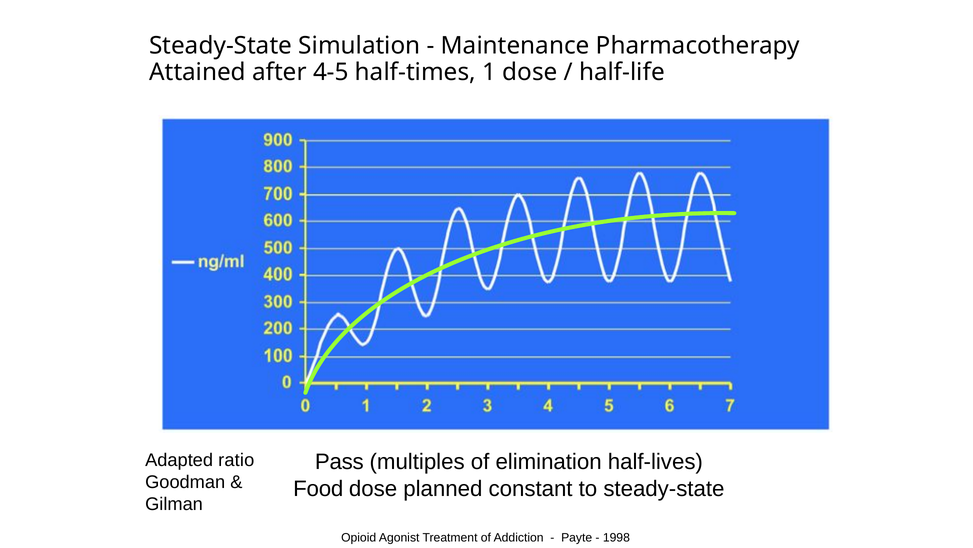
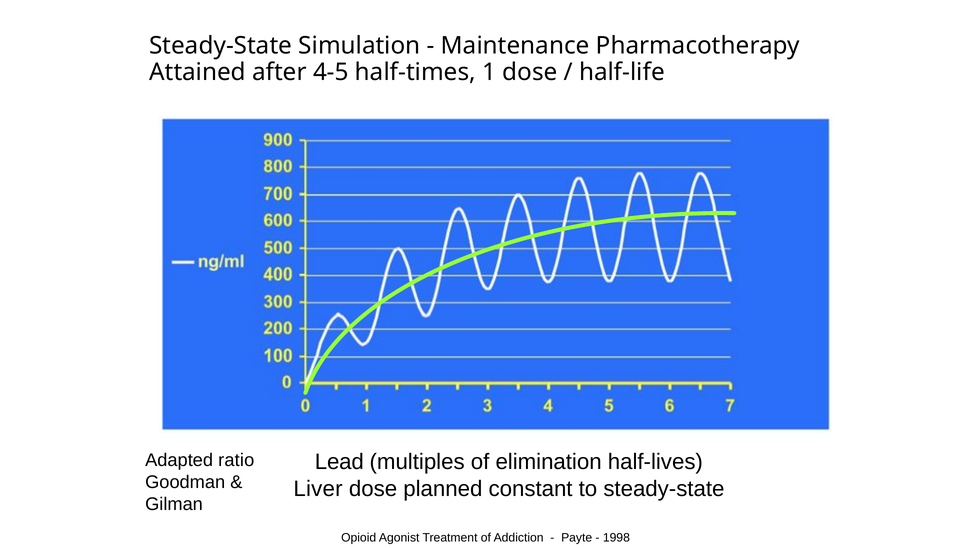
Pass: Pass -> Lead
Food: Food -> Liver
